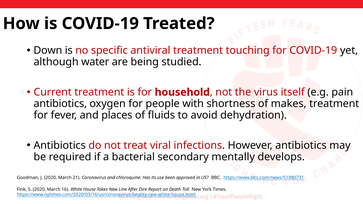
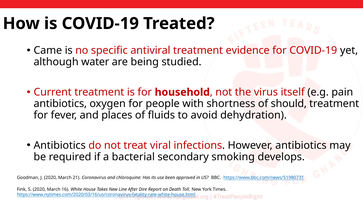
Down: Down -> Came
touching: touching -> evidence
makes: makes -> should
mentally: mentally -> smoking
